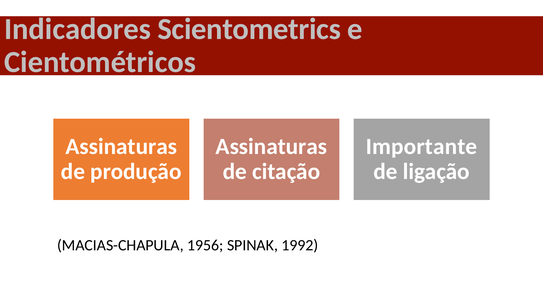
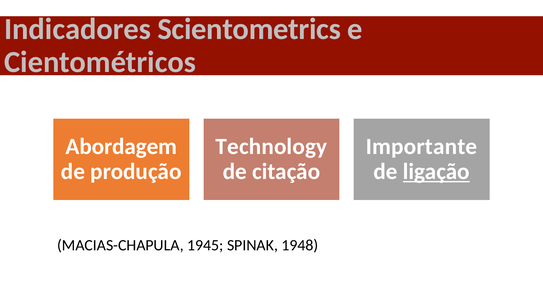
Assinaturas at (121, 147): Assinaturas -> Abordagem
Assinaturas at (271, 147): Assinaturas -> Technology
ligação underline: none -> present
1956: 1956 -> 1945
1992: 1992 -> 1948
